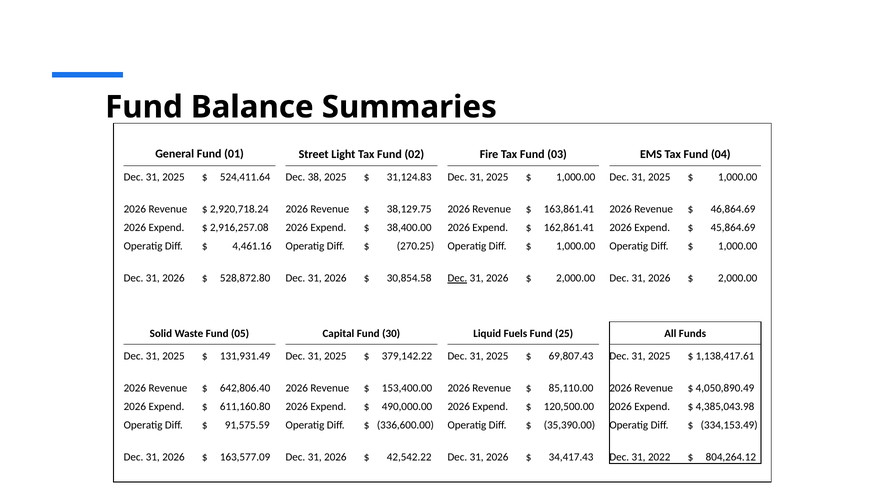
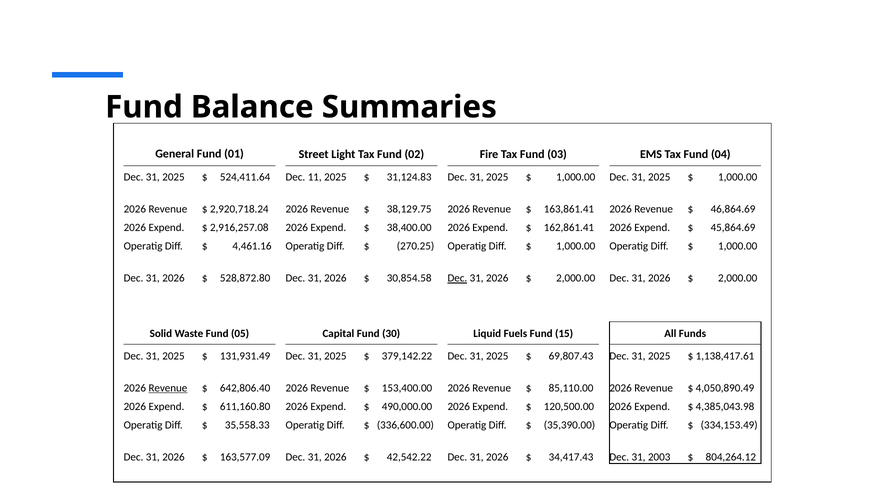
38: 38 -> 11
25: 25 -> 15
Revenue at (168, 388) underline: none -> present
91,575.59: 91,575.59 -> 35,558.33
2022: 2022 -> 2003
